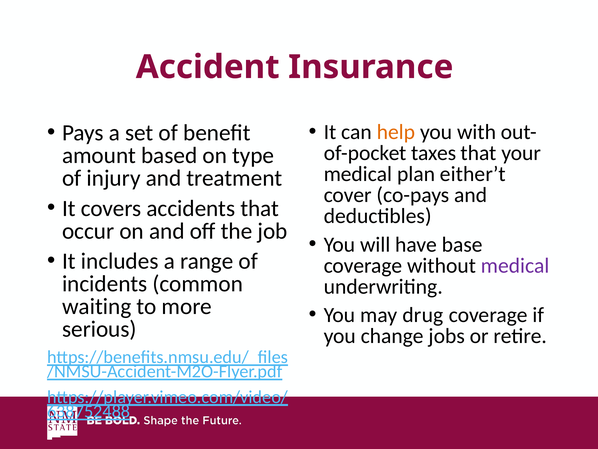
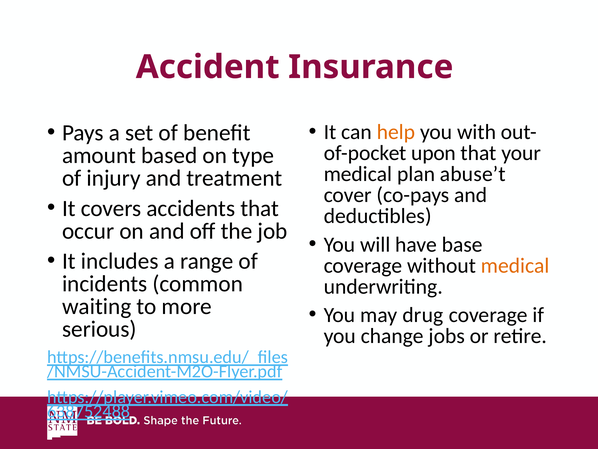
taxes: taxes -> upon
either’t: either’t -> abuse’t
medical at (515, 265) colour: purple -> orange
